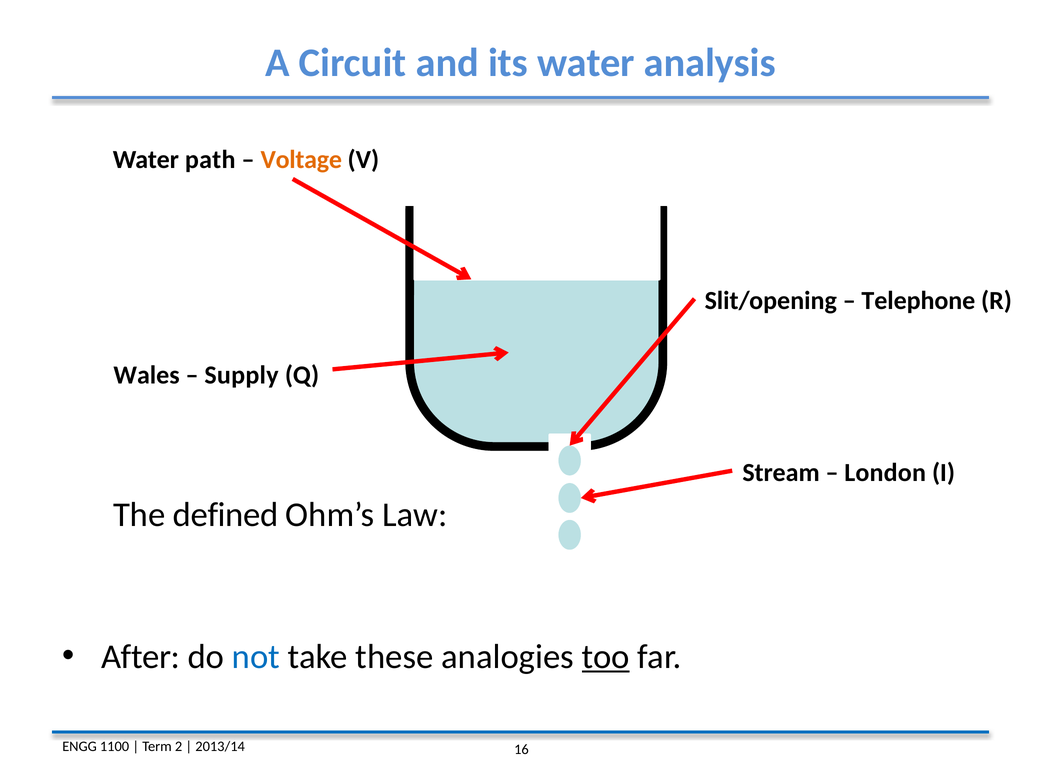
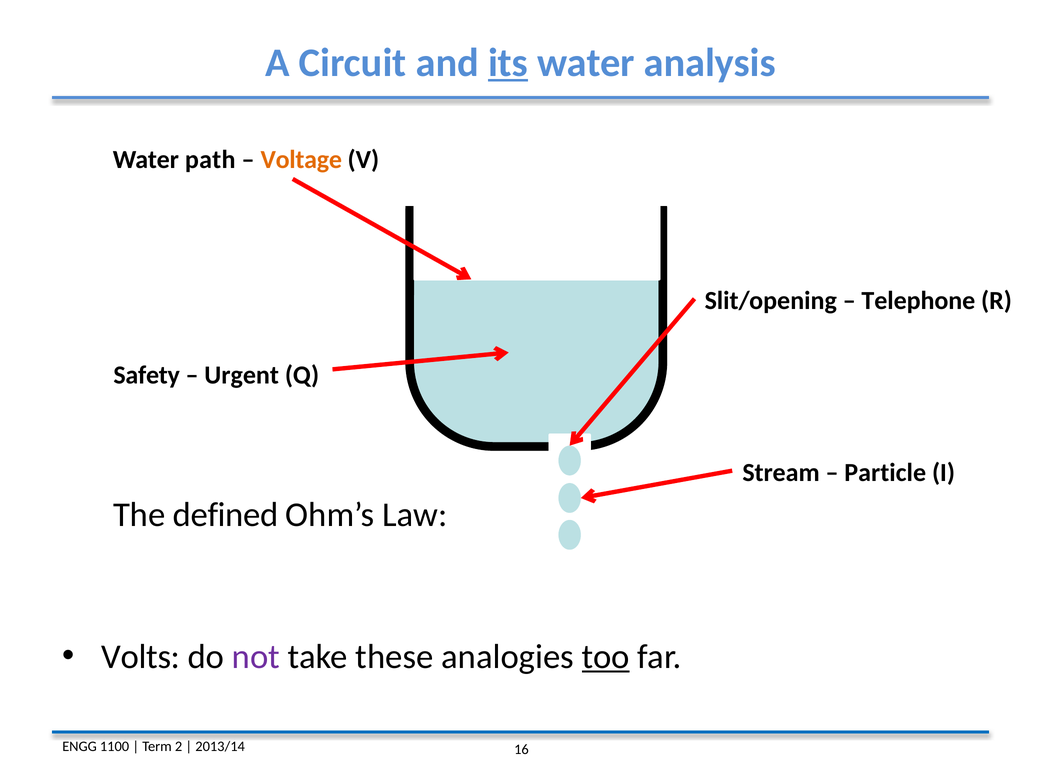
its underline: none -> present
Wales: Wales -> Safety
Supply: Supply -> Urgent
London: London -> Particle
After: After -> Volts
not colour: blue -> purple
